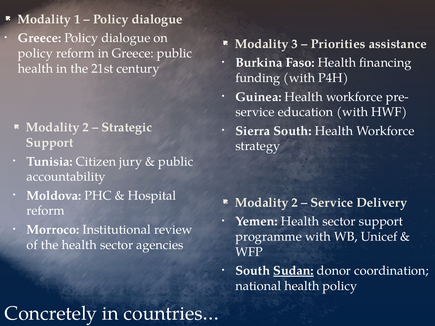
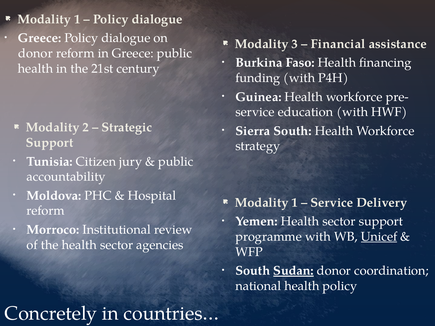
Priorities: Priorities -> Financial
policy at (35, 53): policy -> donor
2 at (295, 203): 2 -> 1
Unicef underline: none -> present
